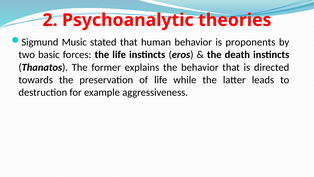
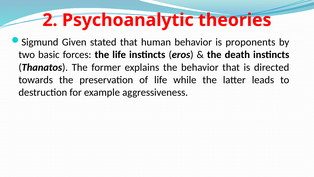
Music: Music -> Given
